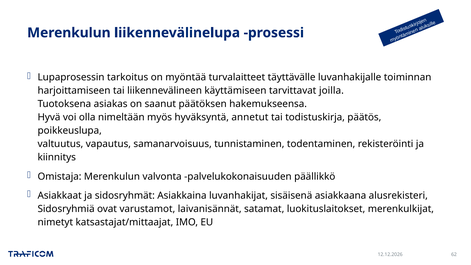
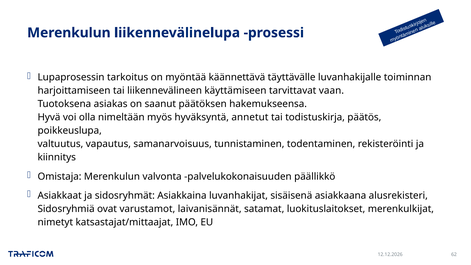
turvalaitteet: turvalaitteet -> käännettävä
joilla: joilla -> vaan
